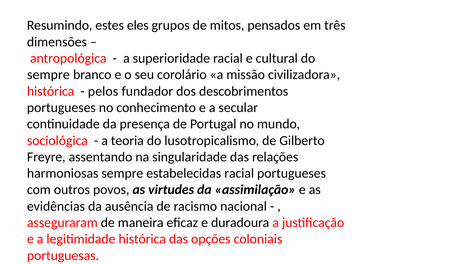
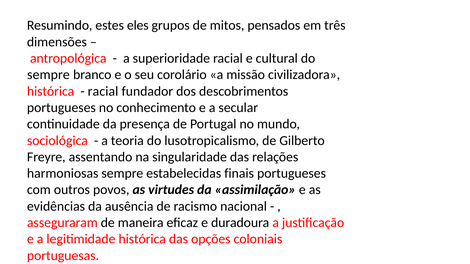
pelos at (103, 91): pelos -> racial
estabelecidas racial: racial -> finais
